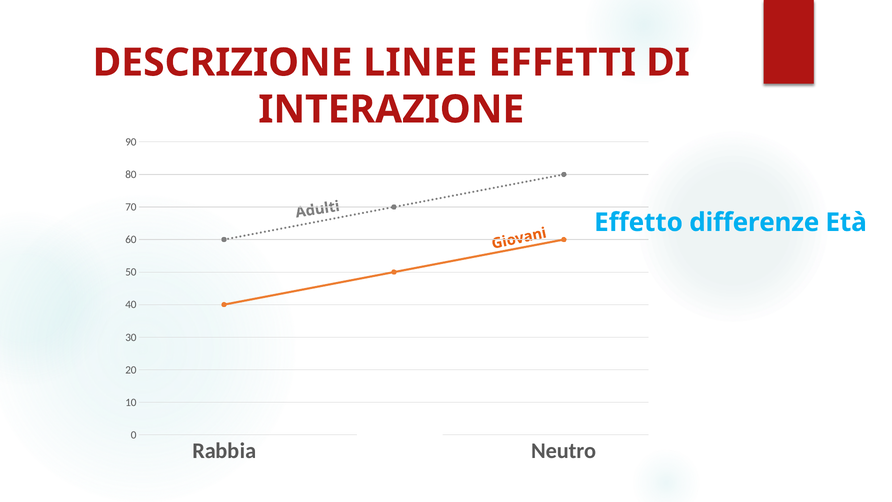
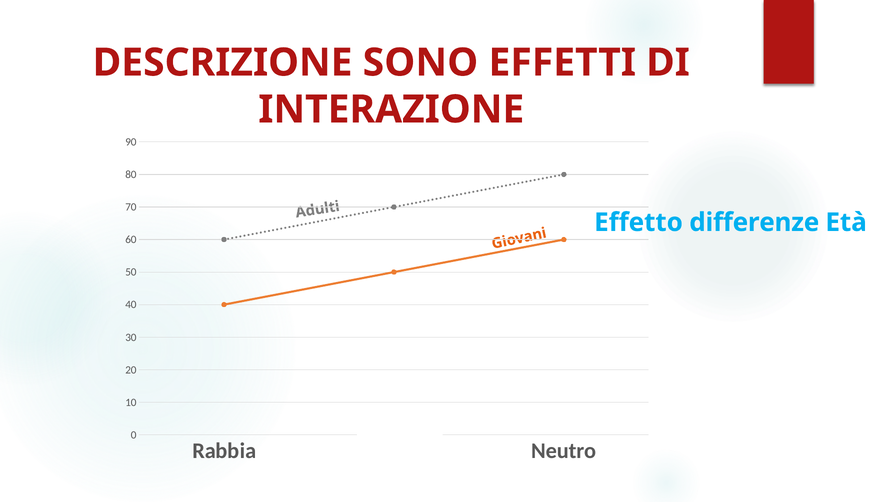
LINEE: LINEE -> SONO
